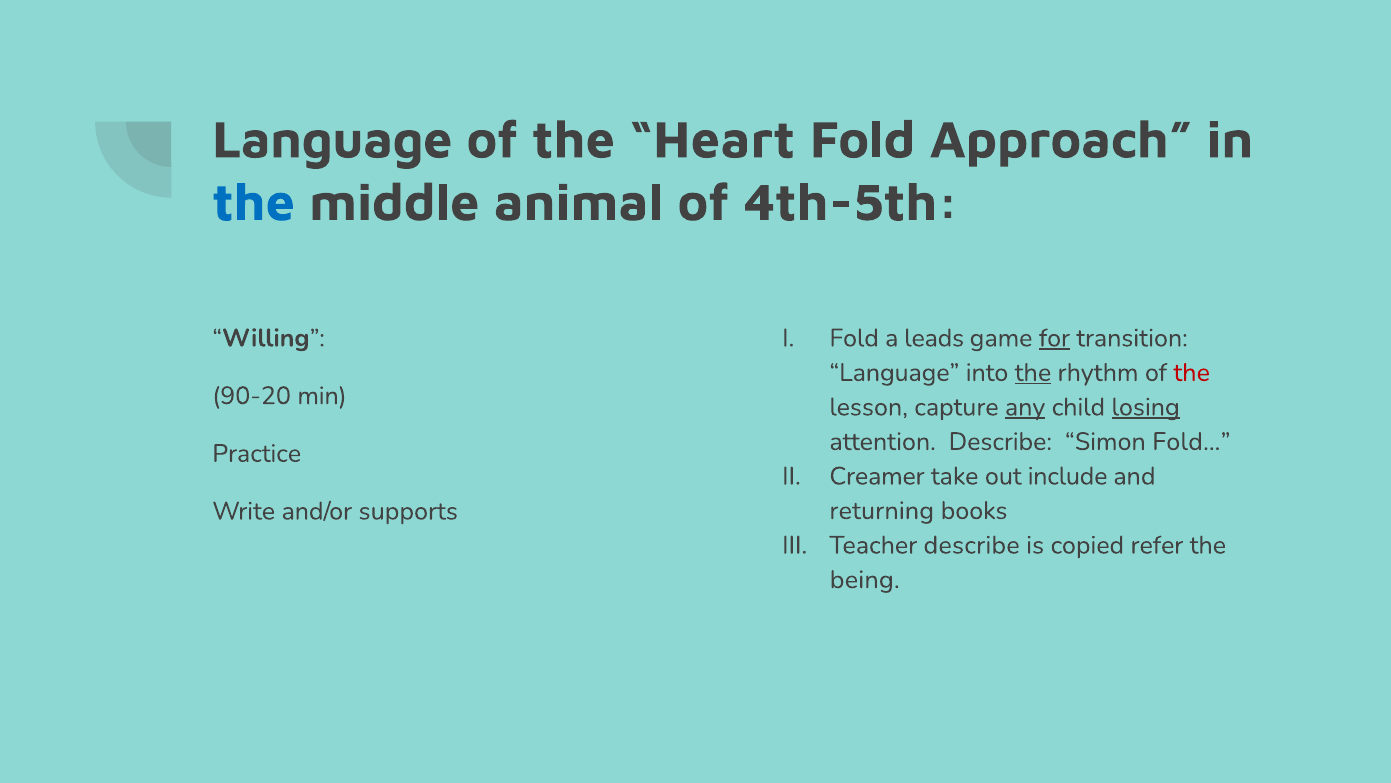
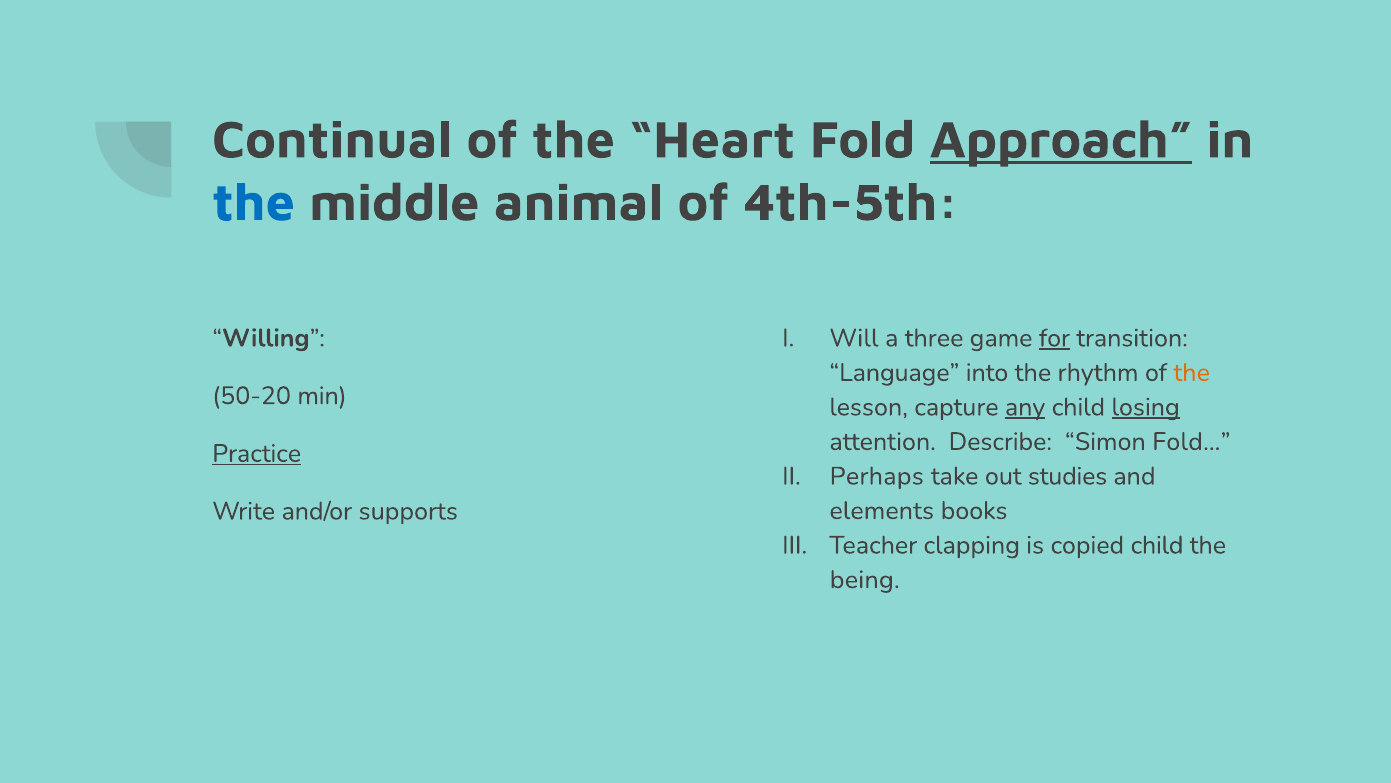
Language at (332, 140): Language -> Continual
Approach underline: none -> present
Fold at (854, 338): Fold -> Will
leads: leads -> three
the at (1033, 372) underline: present -> none
the at (1192, 372) colour: red -> orange
90-20: 90-20 -> 50-20
Practice underline: none -> present
Creamer: Creamer -> Perhaps
include: include -> studies
returning: returning -> elements
Teacher describe: describe -> clapping
copied refer: refer -> child
